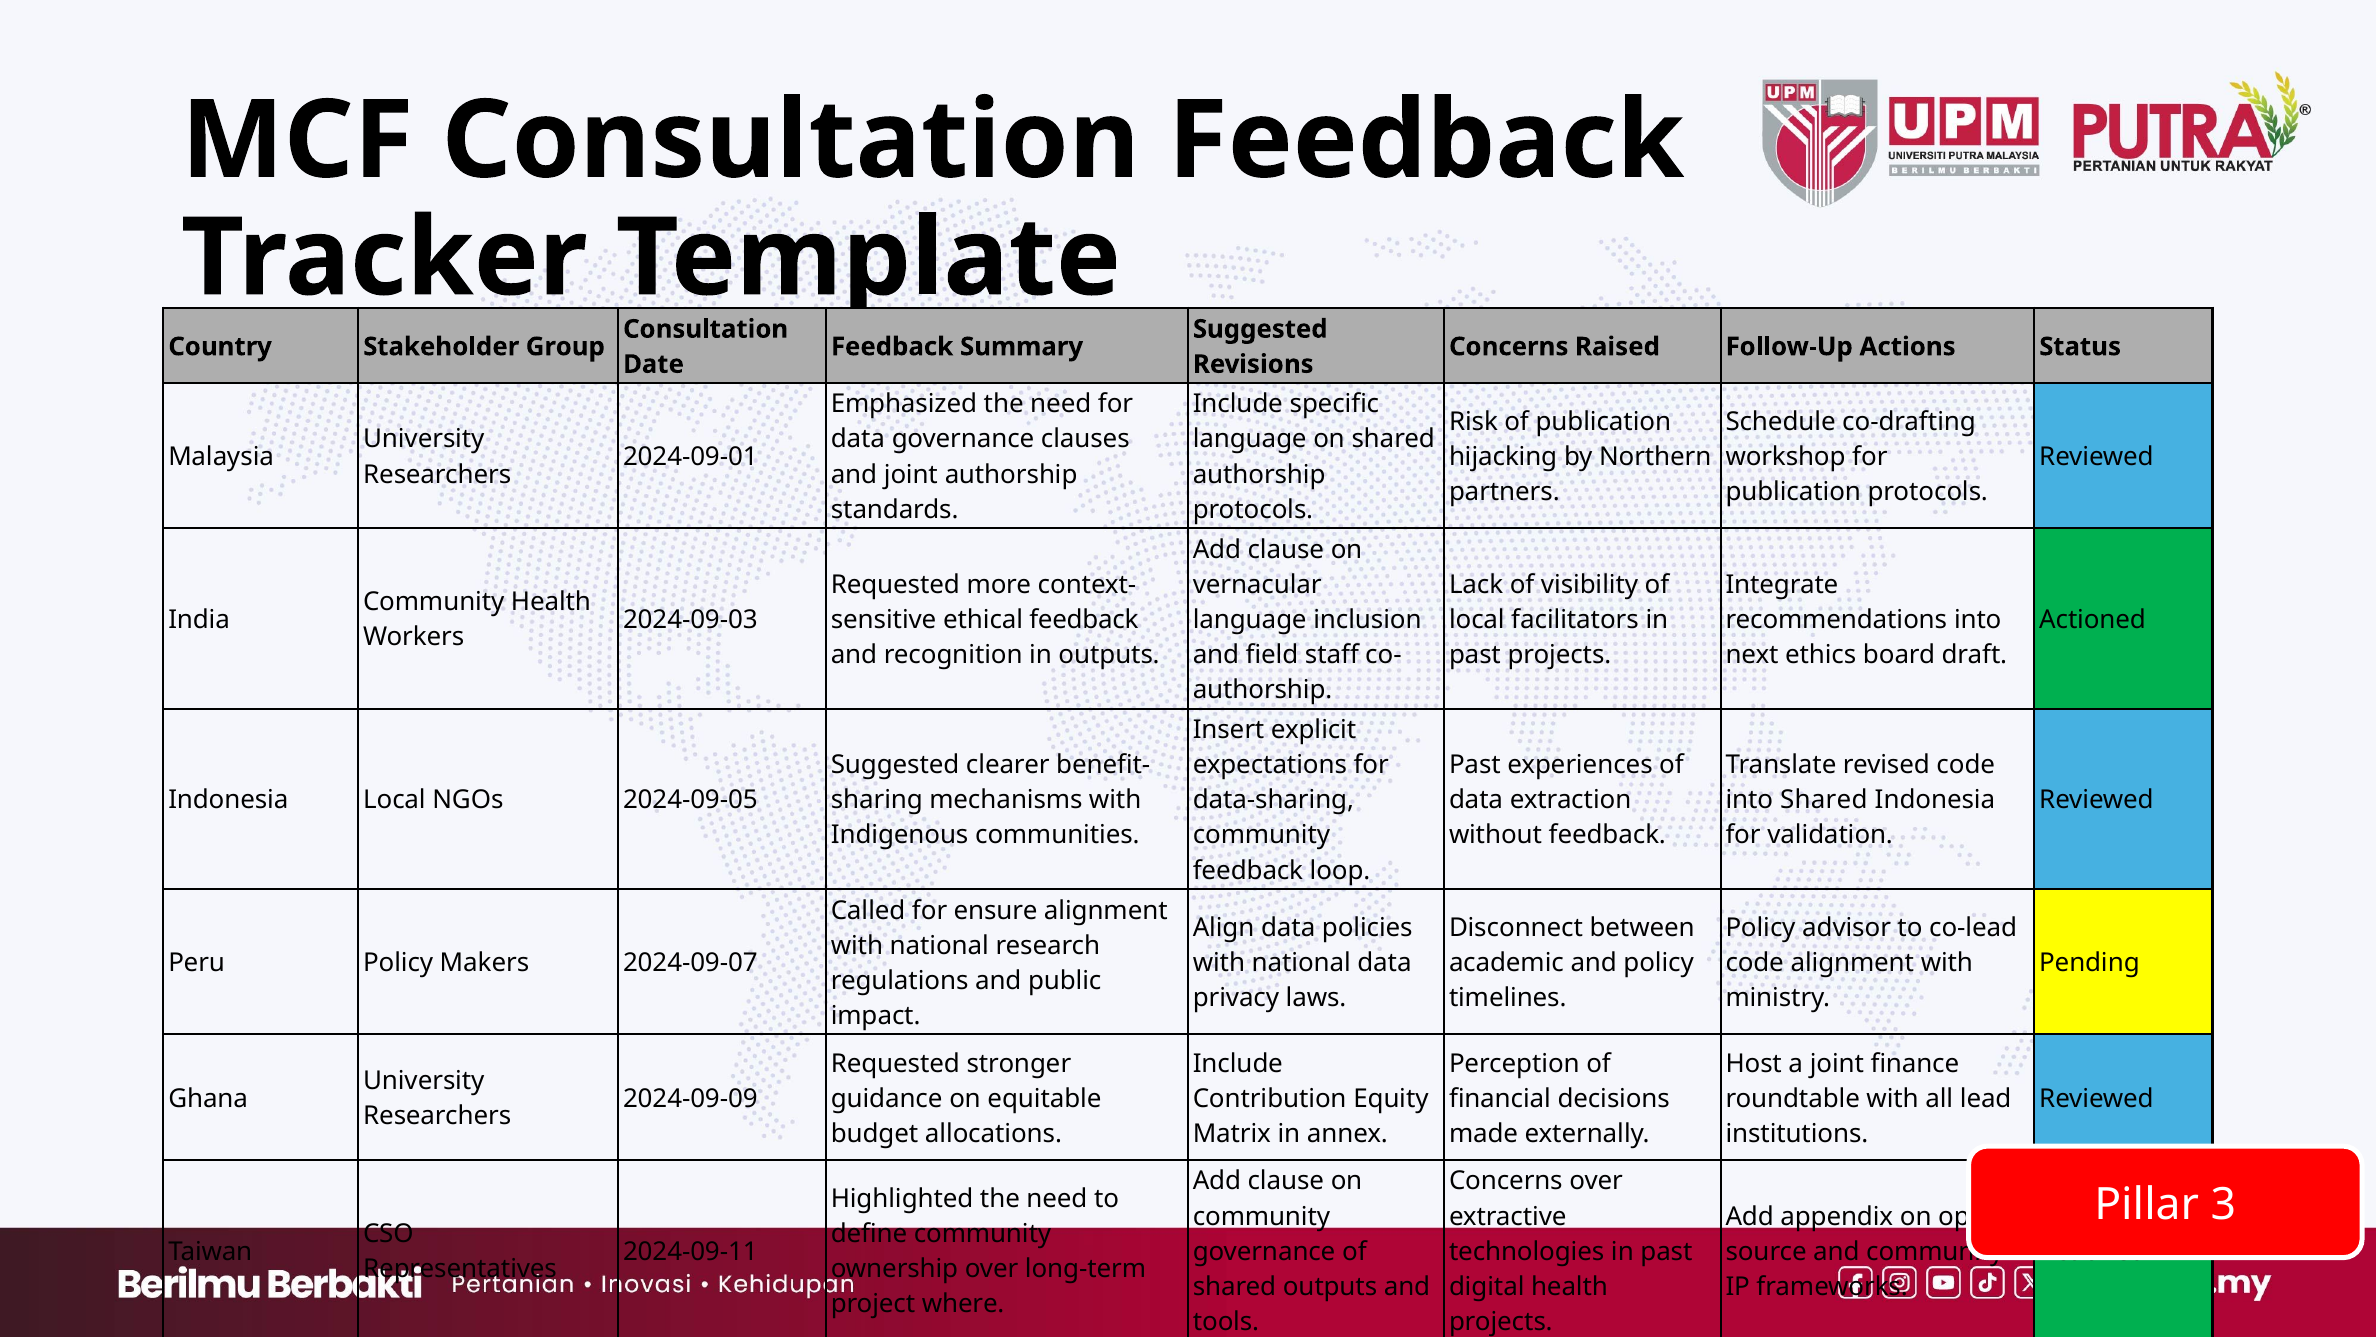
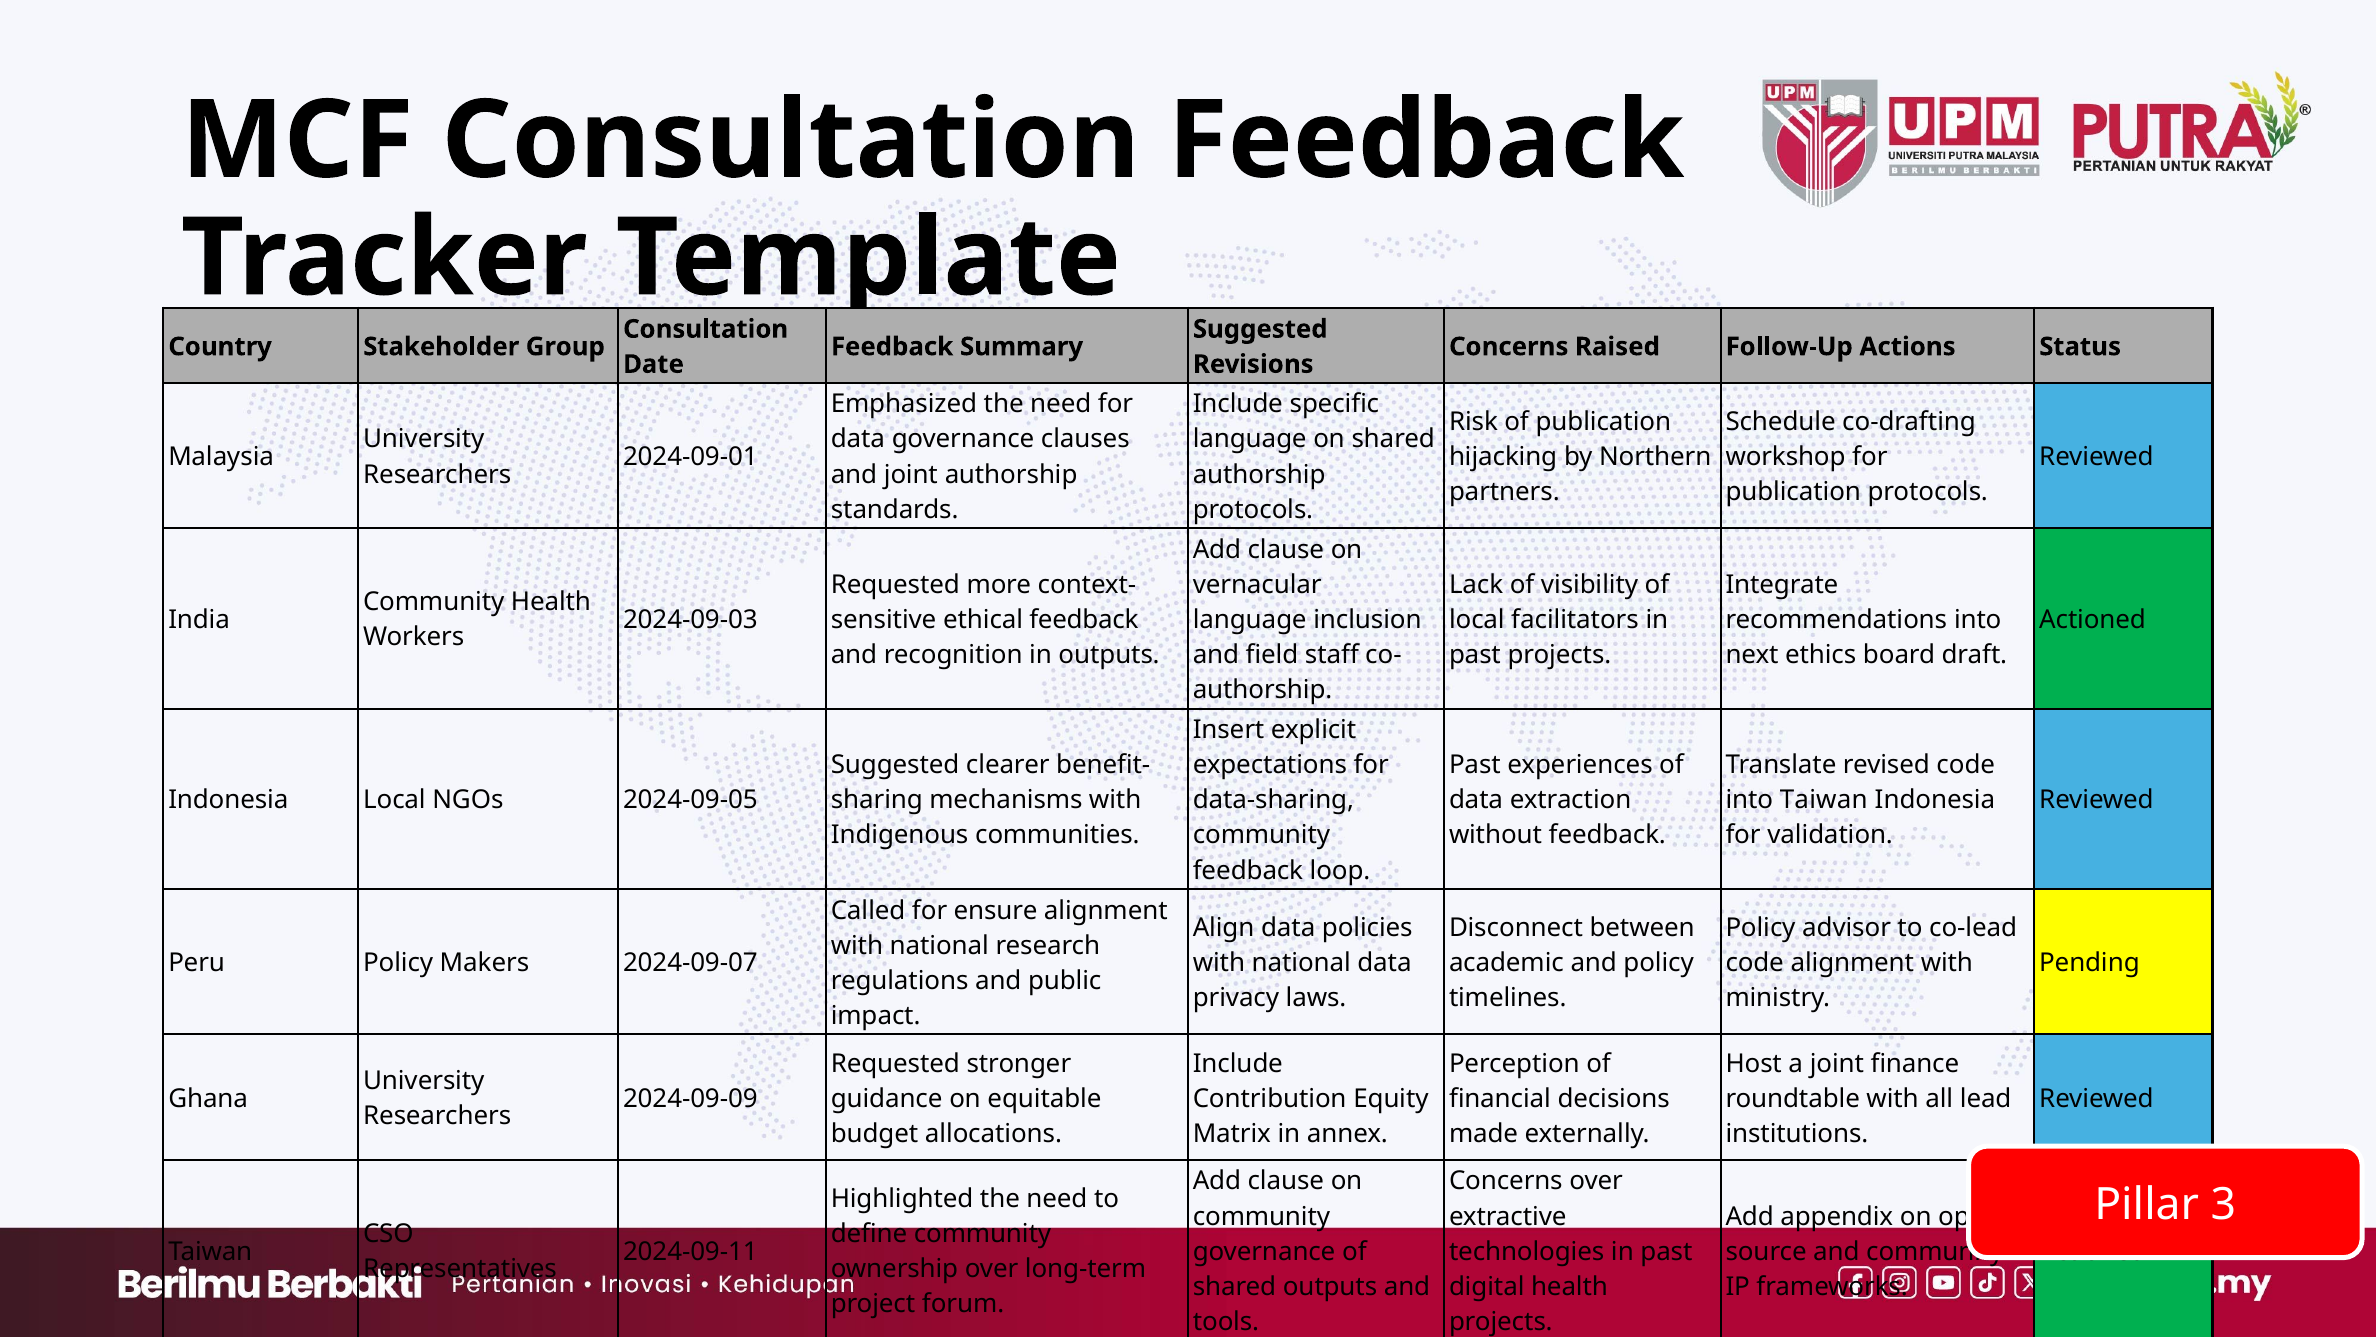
into Shared: Shared -> Taiwan
where: where -> forum
